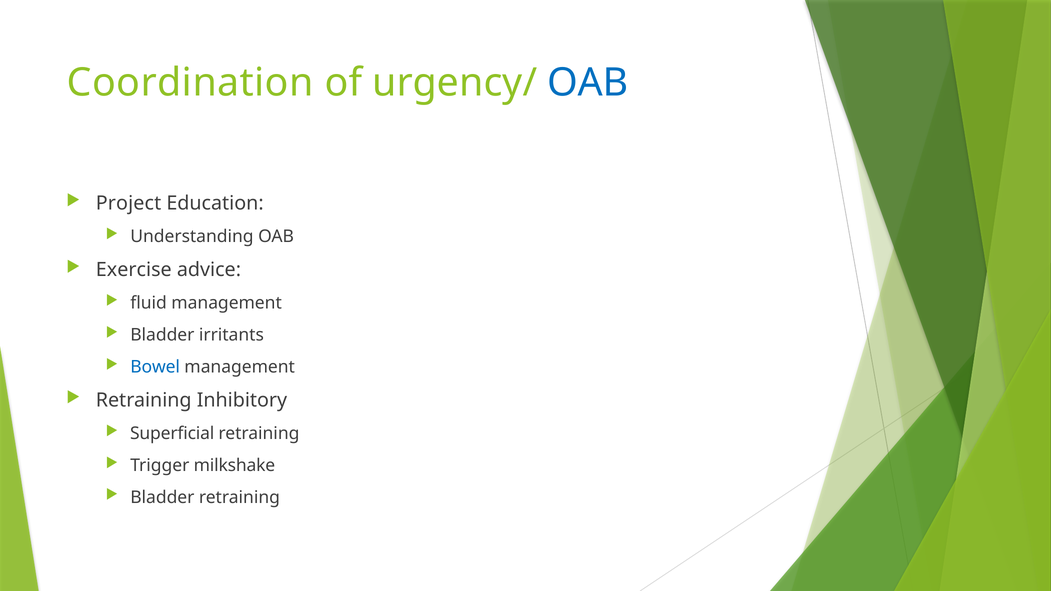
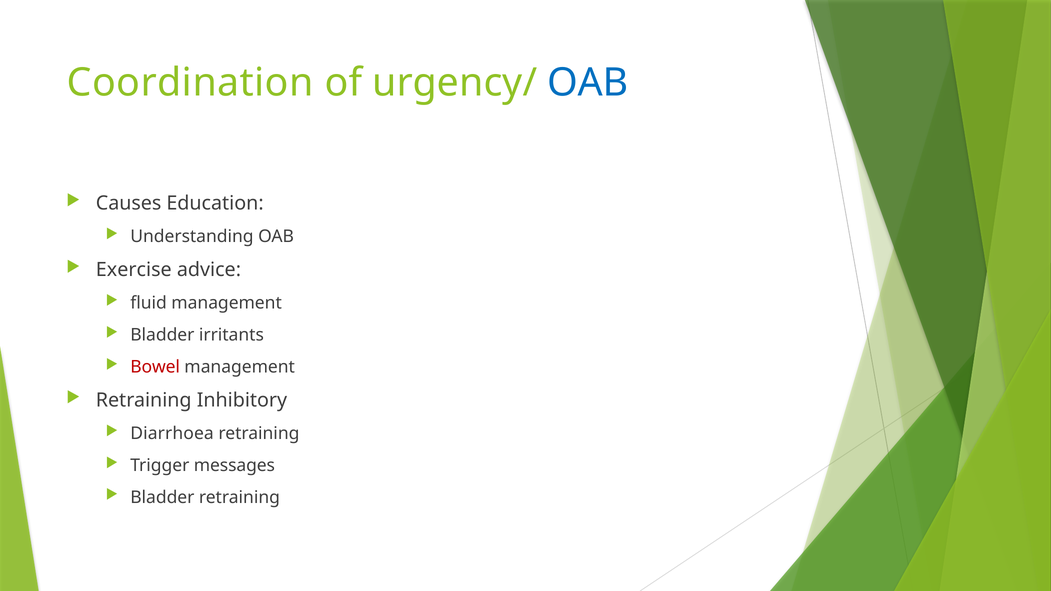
Project: Project -> Causes
Bowel colour: blue -> red
Superficial: Superficial -> Diarrhoea
milkshake: milkshake -> messages
